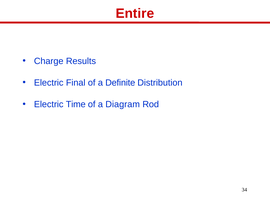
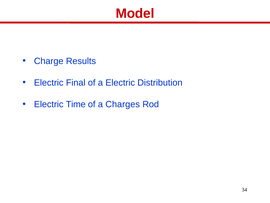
Entire: Entire -> Model
a Definite: Definite -> Electric
Diagram: Diagram -> Charges
